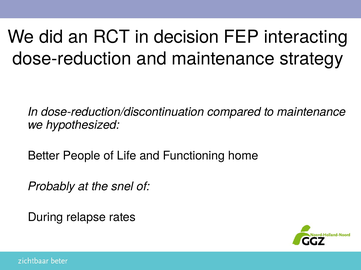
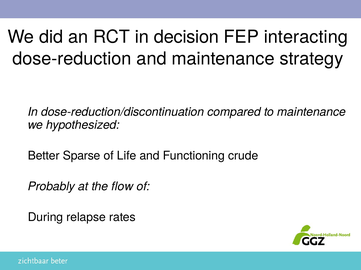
People: People -> Sparse
home: home -> crude
snel: snel -> flow
